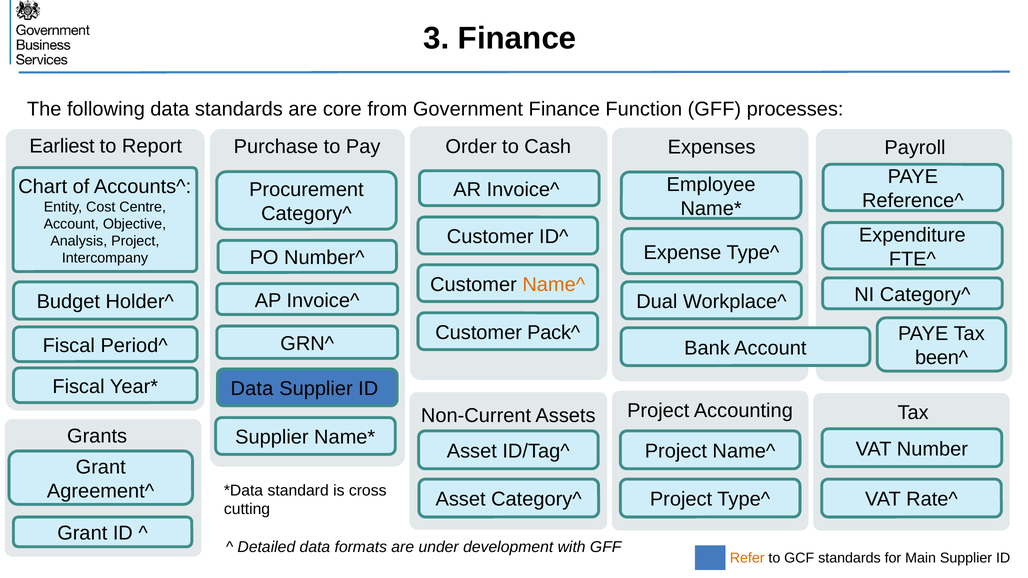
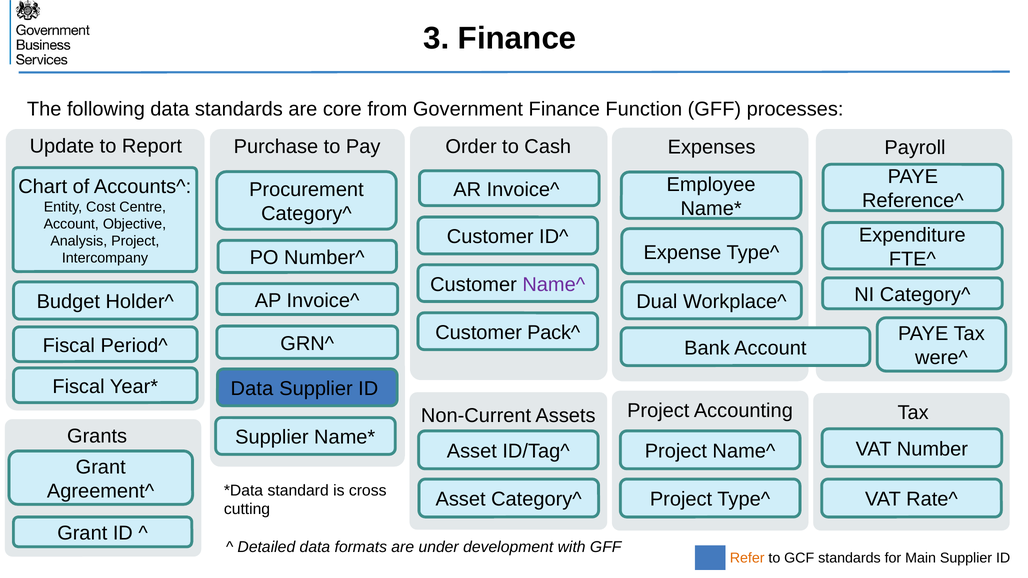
Earliest: Earliest -> Update
Name^ at (554, 285) colour: orange -> purple
been^: been^ -> were^
